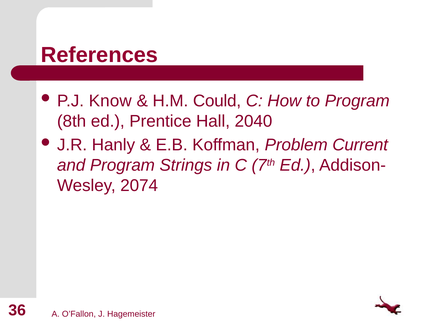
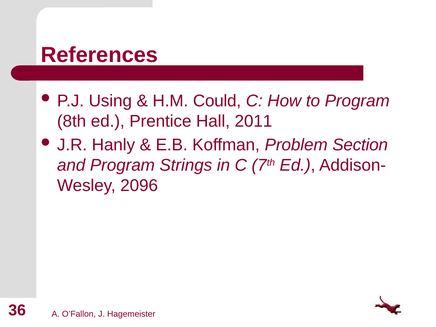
Know: Know -> Using
2040: 2040 -> 2011
Current: Current -> Section
2074: 2074 -> 2096
